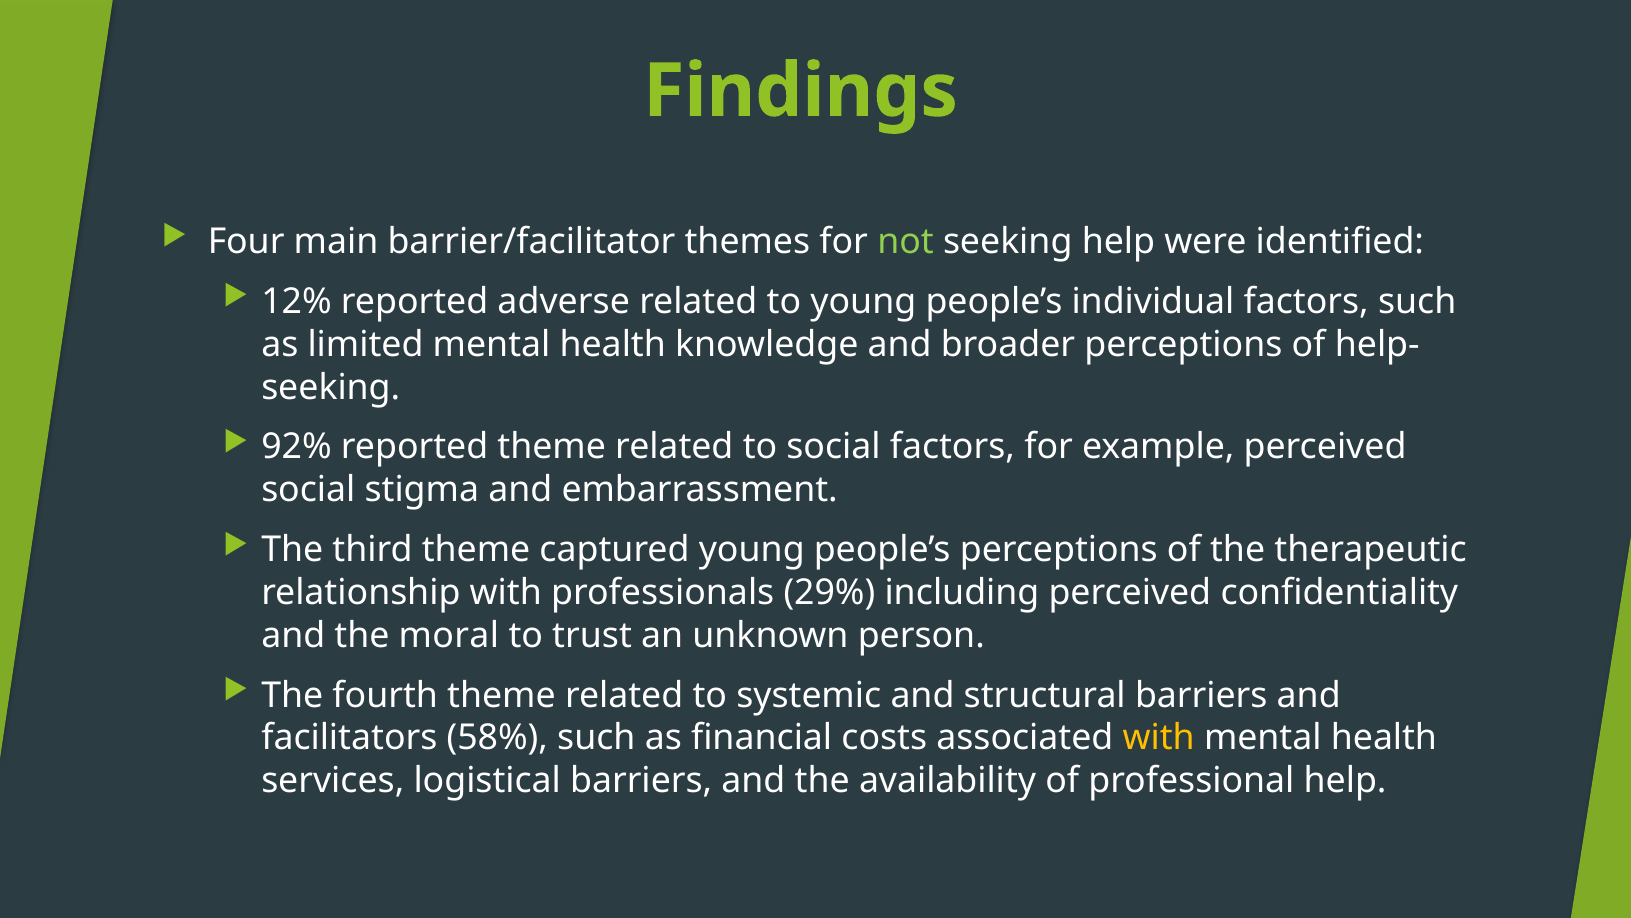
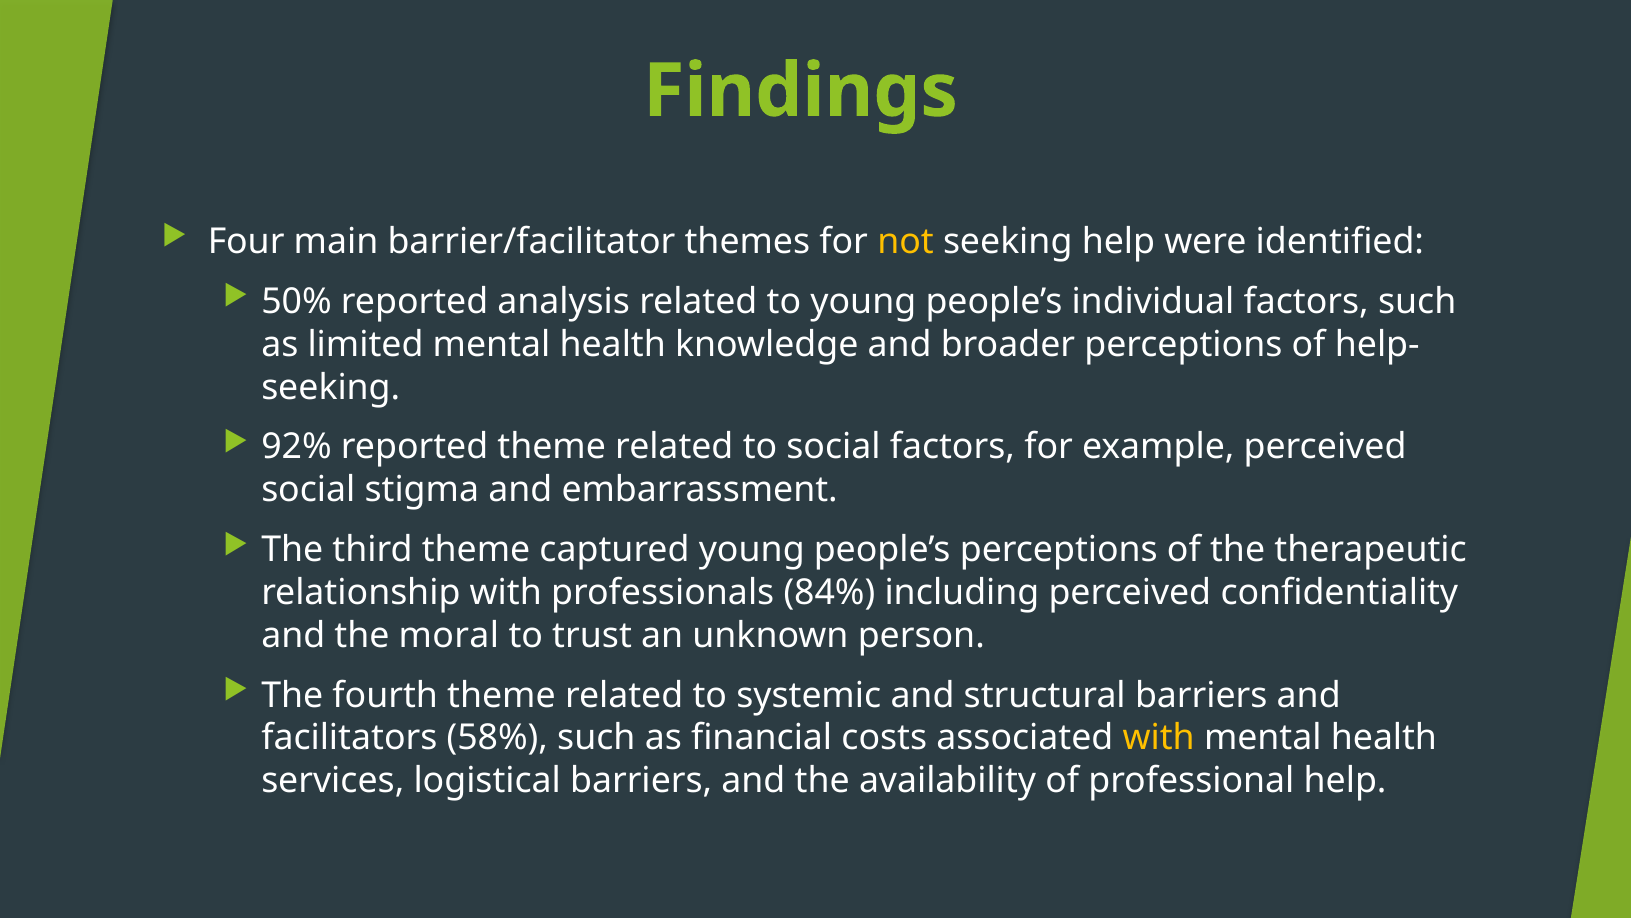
not colour: light green -> yellow
12%: 12% -> 50%
adverse: adverse -> analysis
29%: 29% -> 84%
